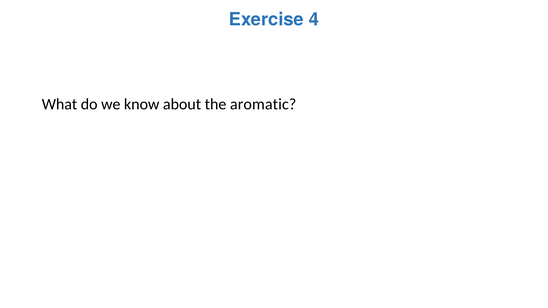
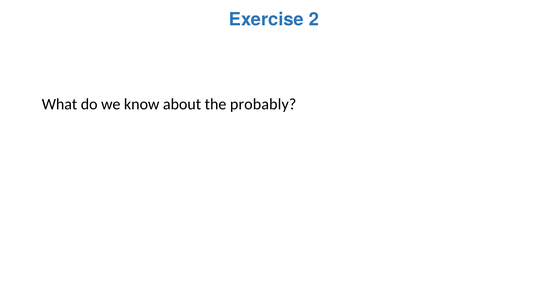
4: 4 -> 2
aromatic: aromatic -> probably
